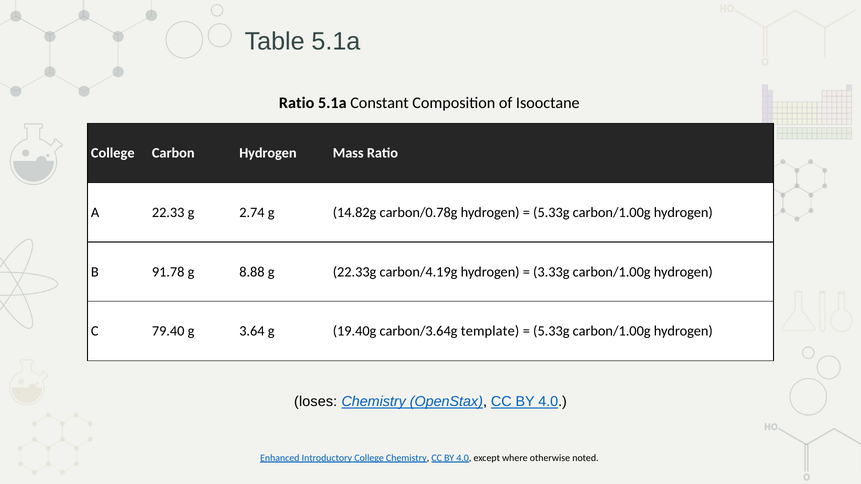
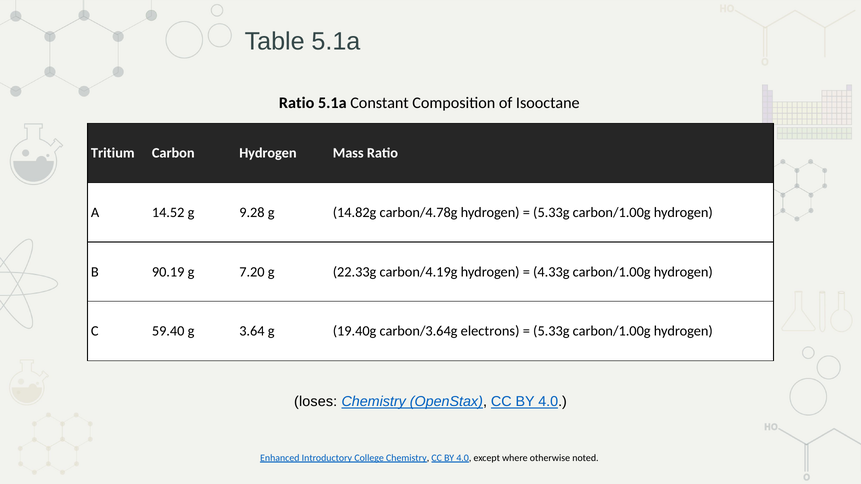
College at (113, 153): College -> Tritium
22.33: 22.33 -> 14.52
2.74: 2.74 -> 9.28
carbon/0.78g: carbon/0.78g -> carbon/4.78g
91.78: 91.78 -> 90.19
8.88: 8.88 -> 7.20
3.33g: 3.33g -> 4.33g
79.40: 79.40 -> 59.40
template: template -> electrons
